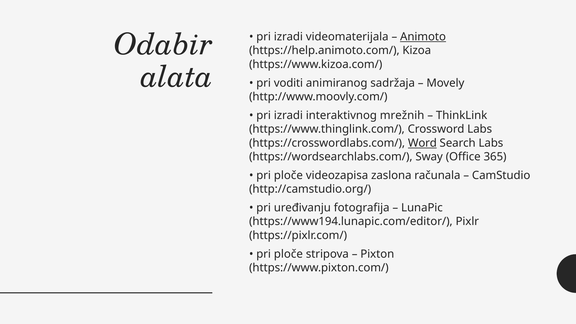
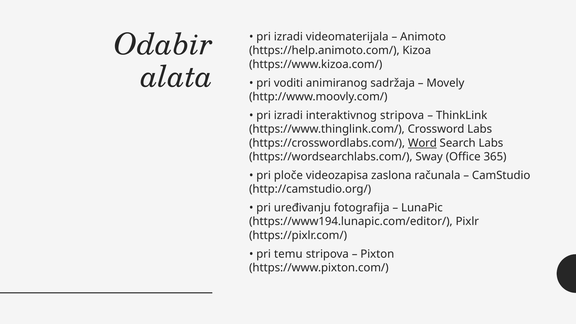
Animoto underline: present -> none
interaktivnog mrežnih: mrežnih -> stripova
ploče at (288, 254): ploče -> temu
